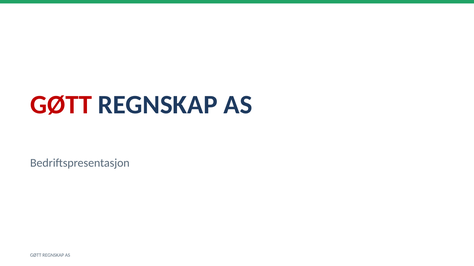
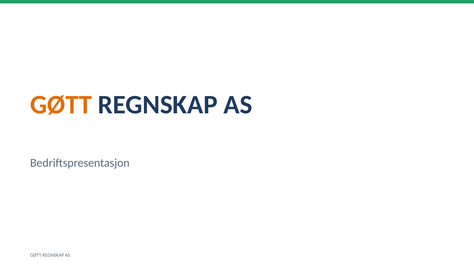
GØTT at (61, 105) colour: red -> orange
